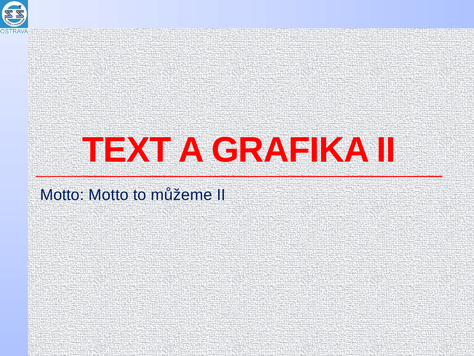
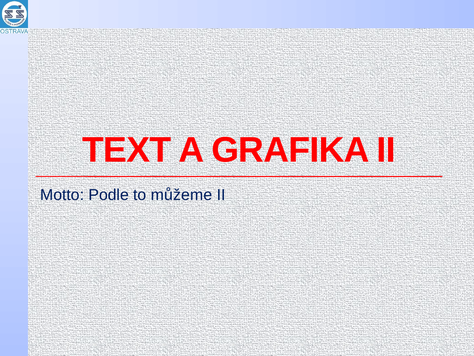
Motto Motto: Motto -> Podle
